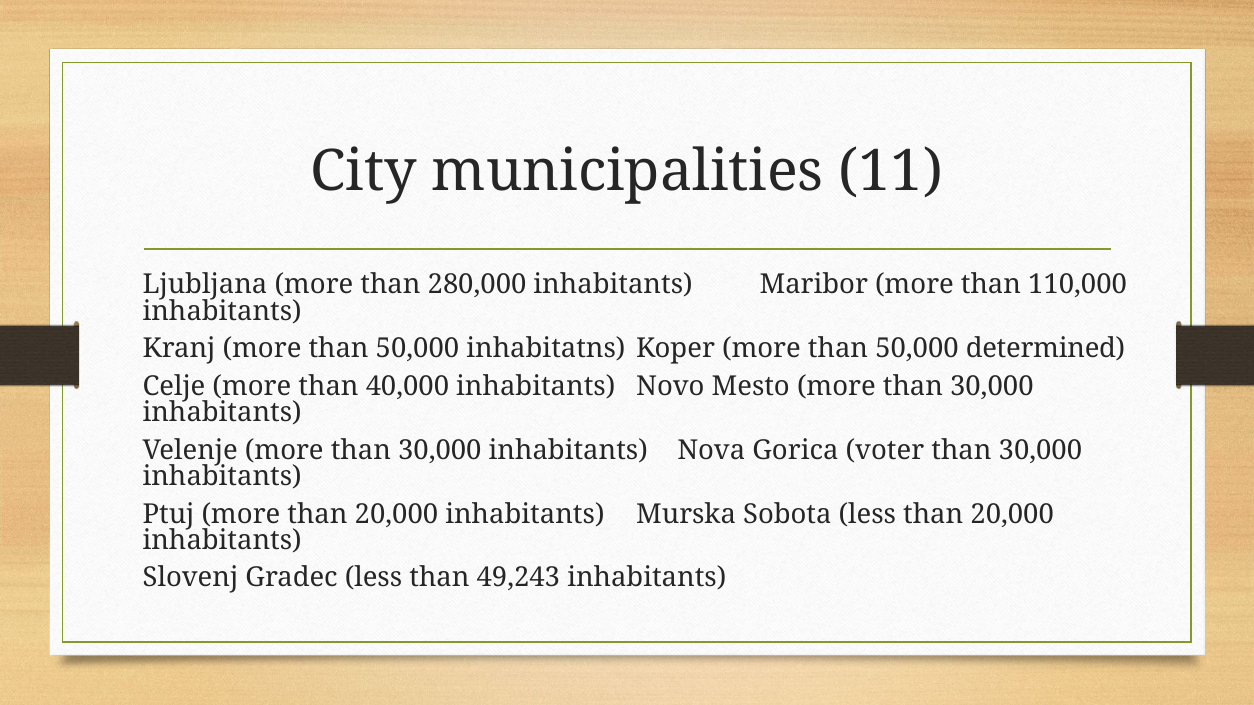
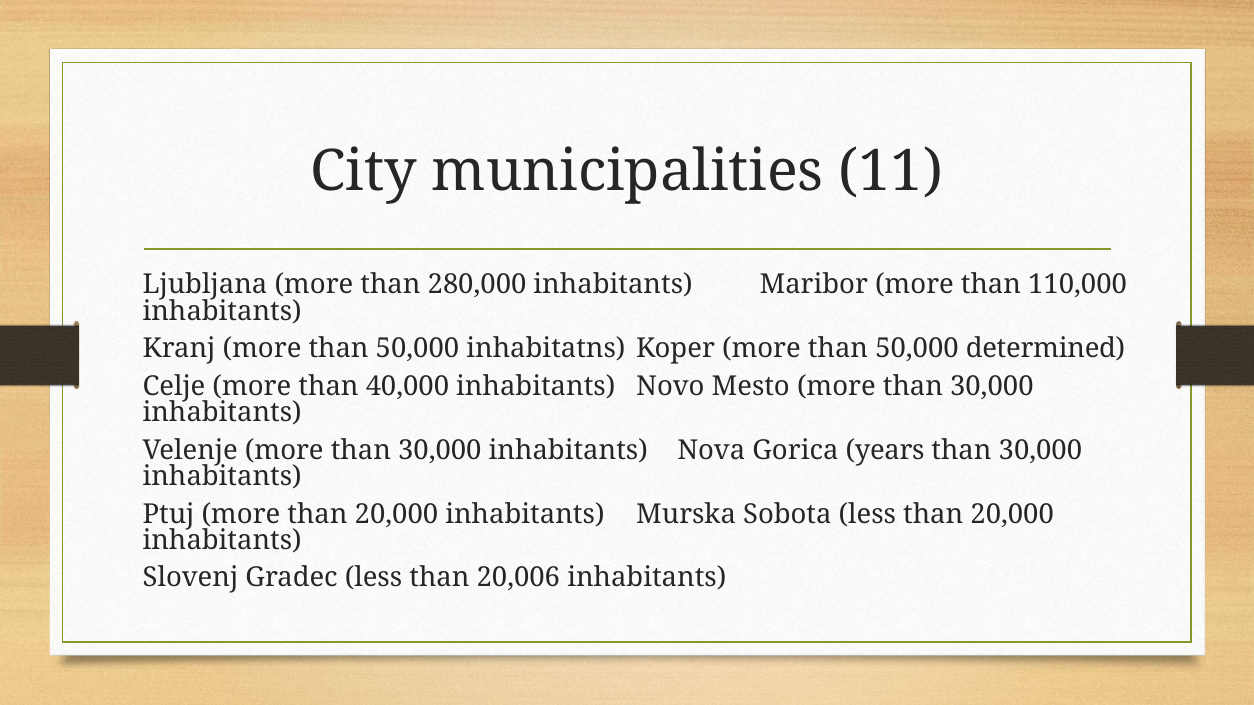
voter: voter -> years
49,243: 49,243 -> 20,006
